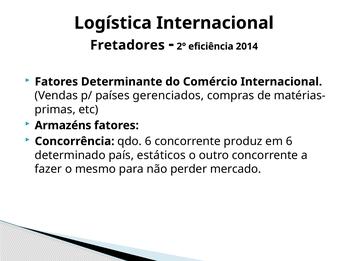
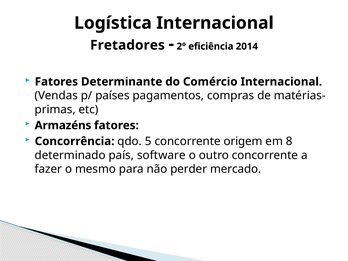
gerenciados: gerenciados -> pagamentos
qdo 6: 6 -> 5
produz: produz -> origem
em 6: 6 -> 8
estáticos: estáticos -> software
